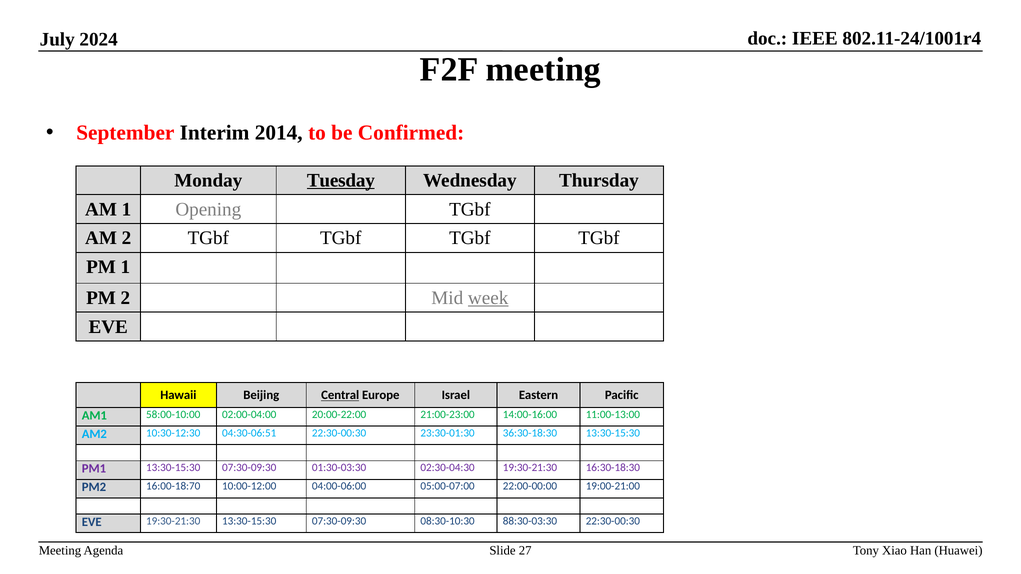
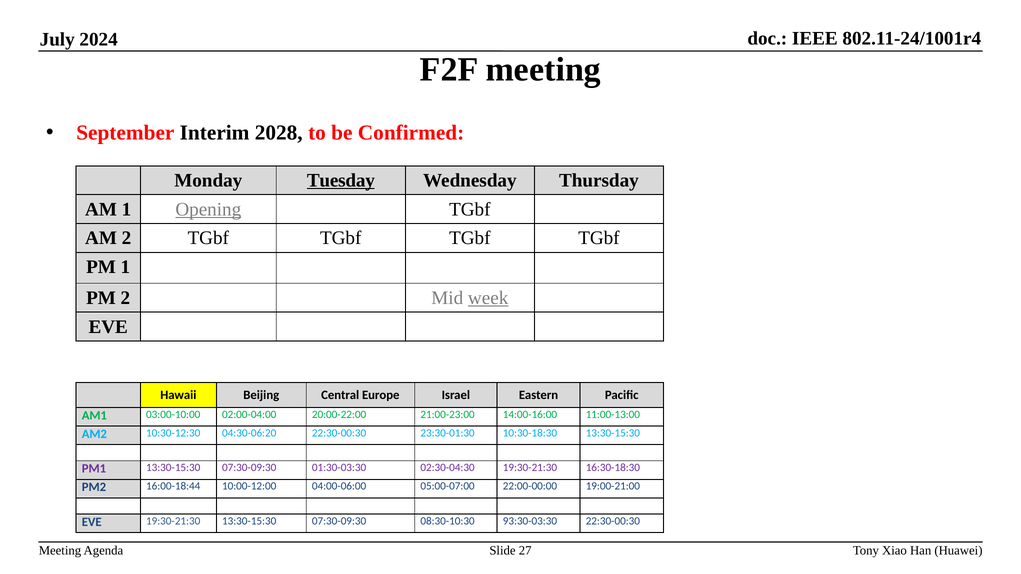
2014: 2014 -> 2028
Opening underline: none -> present
Central underline: present -> none
58:00-10:00: 58:00-10:00 -> 03:00-10:00
04:30-06:51: 04:30-06:51 -> 04:30-06:20
36:30-18:30: 36:30-18:30 -> 10:30-18:30
16:00-18:70: 16:00-18:70 -> 16:00-18:44
88:30-03:30: 88:30-03:30 -> 93:30-03:30
